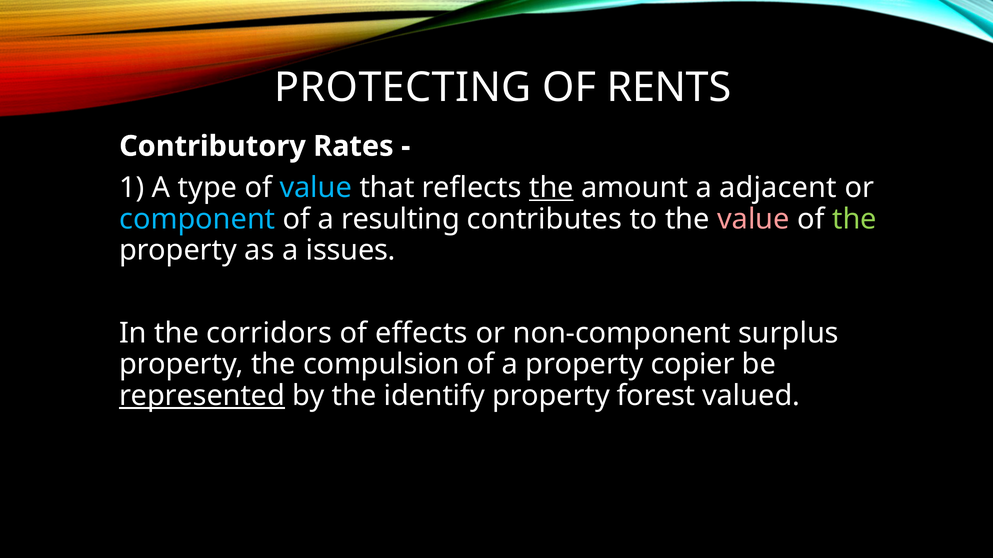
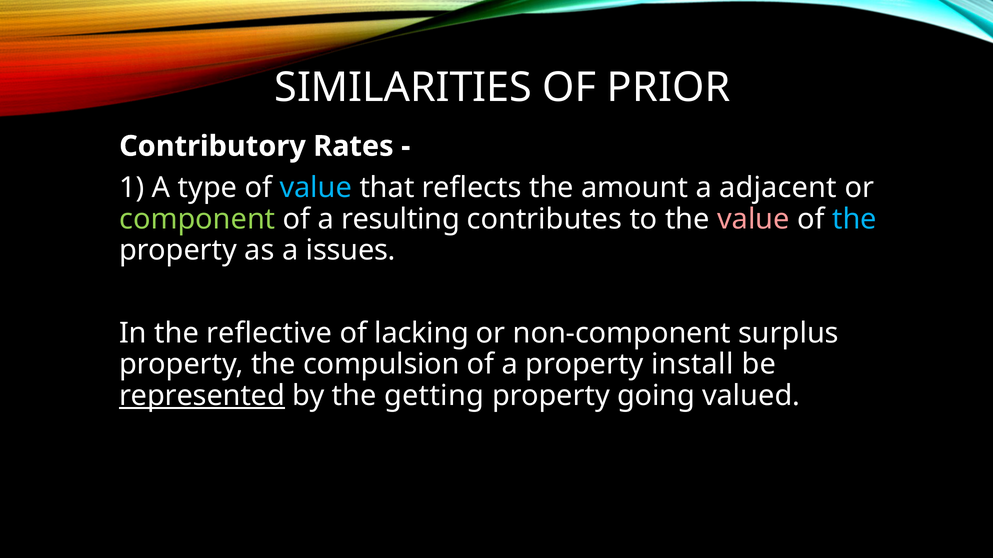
PROTECTING: PROTECTING -> SIMILARITIES
RENTS: RENTS -> PRIOR
the at (551, 188) underline: present -> none
component colour: light blue -> light green
the at (854, 219) colour: light green -> light blue
corridors: corridors -> reflective
effects: effects -> lacking
copier: copier -> install
identify: identify -> getting
forest: forest -> going
